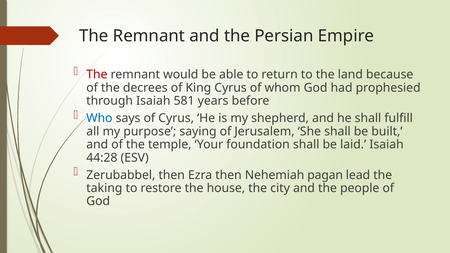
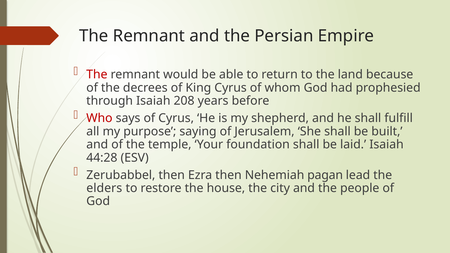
581: 581 -> 208
Who colour: blue -> red
taking: taking -> elders
